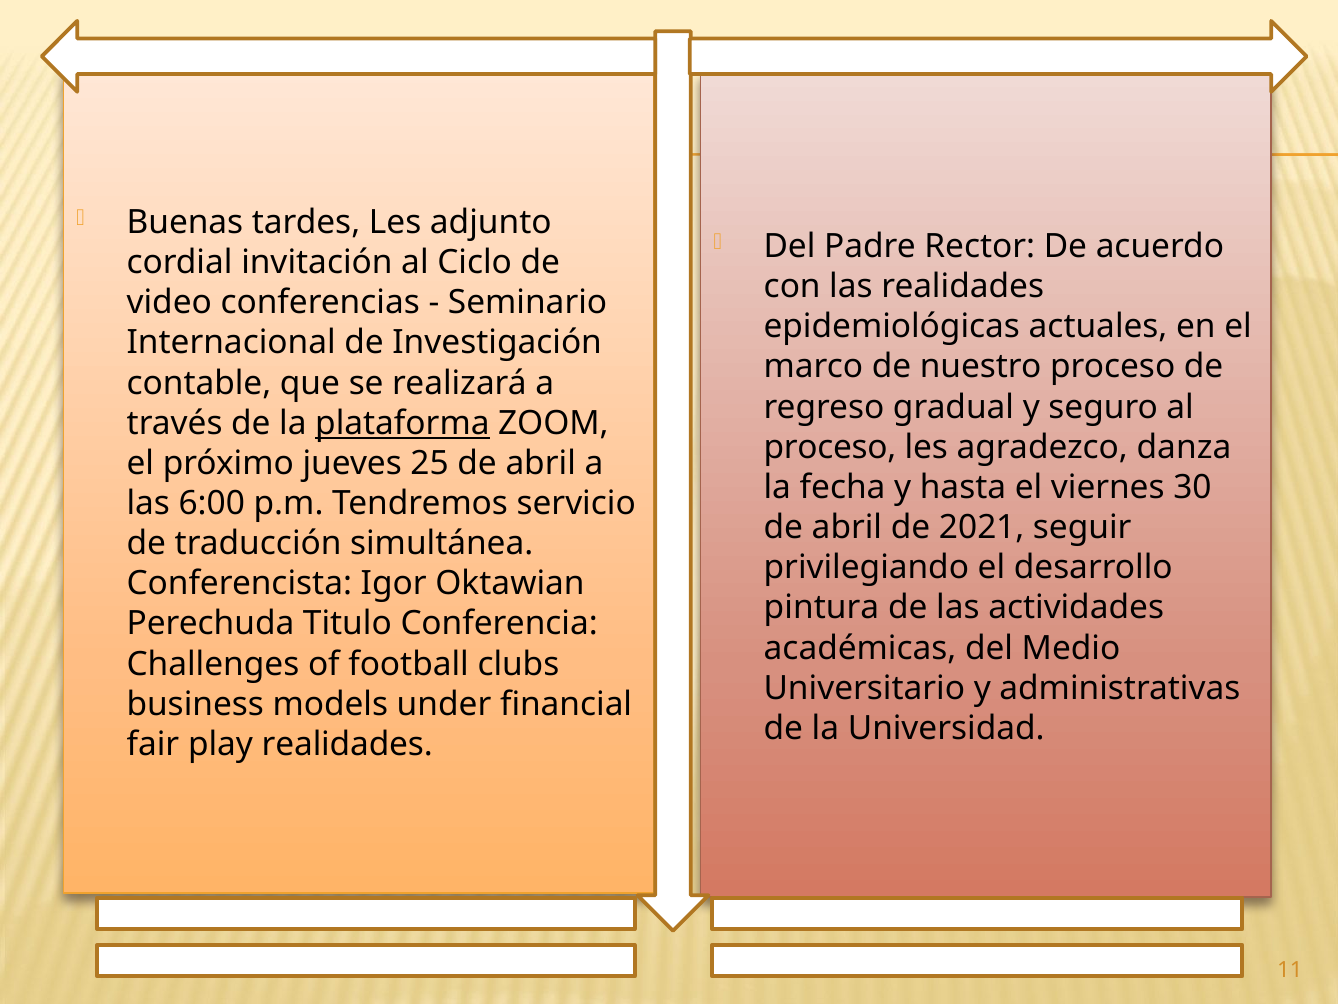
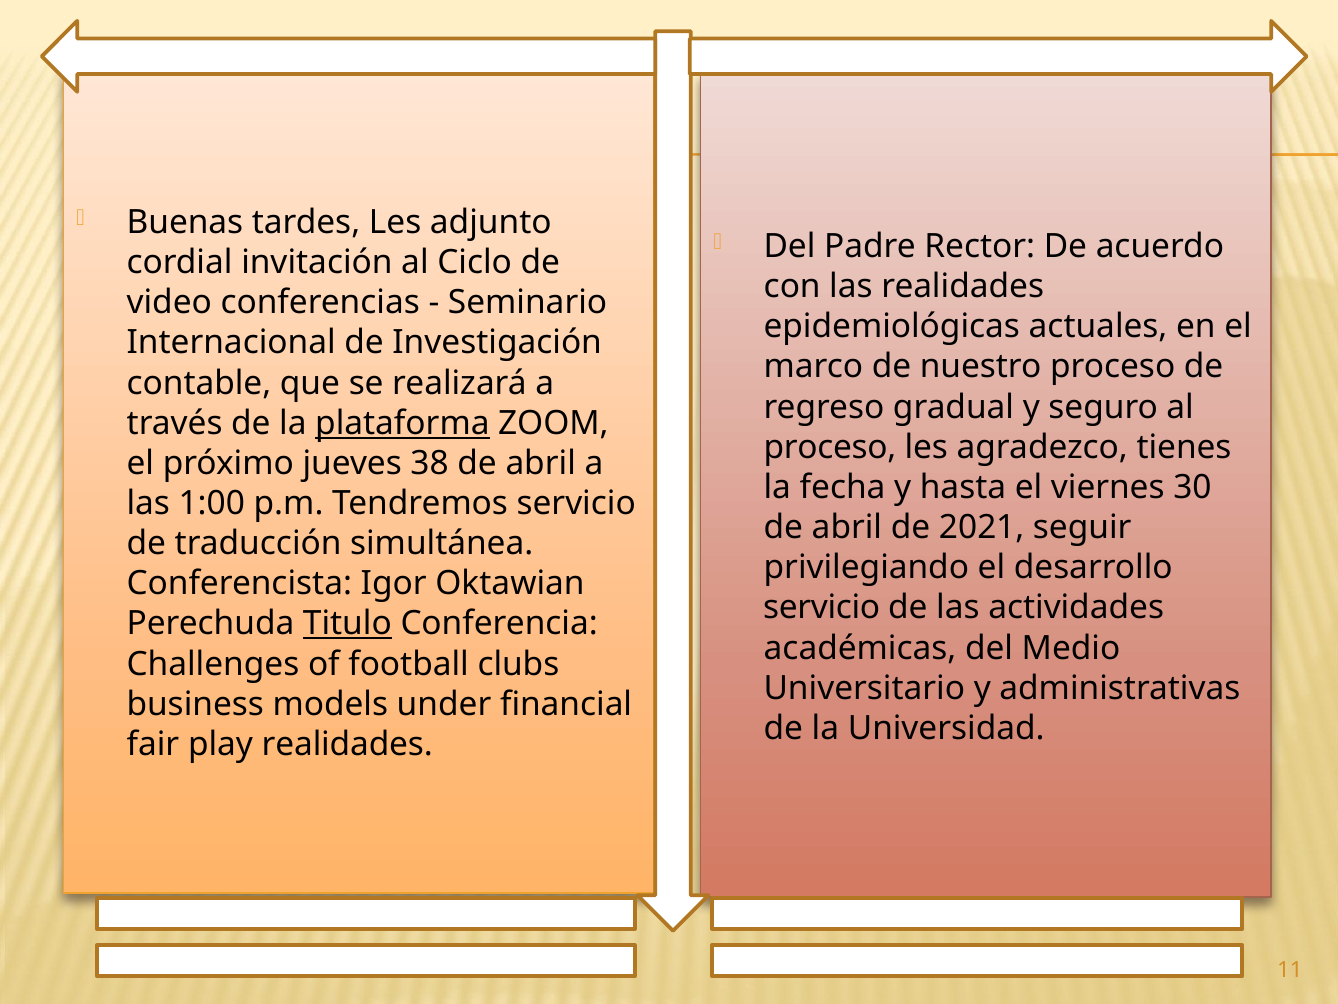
danza: danza -> tienes
25: 25 -> 38
6:00: 6:00 -> 1:00
pintura at (821, 607): pintura -> servicio
Titulo underline: none -> present
